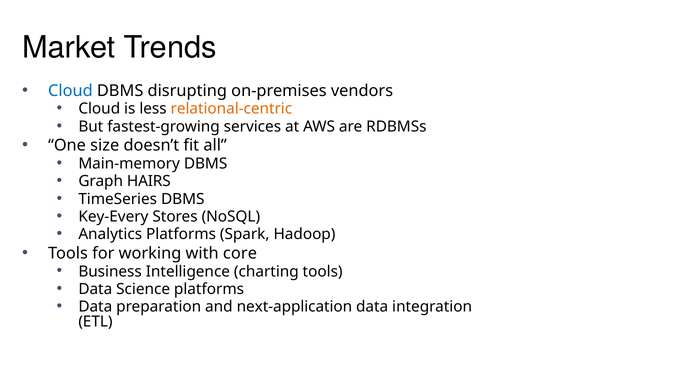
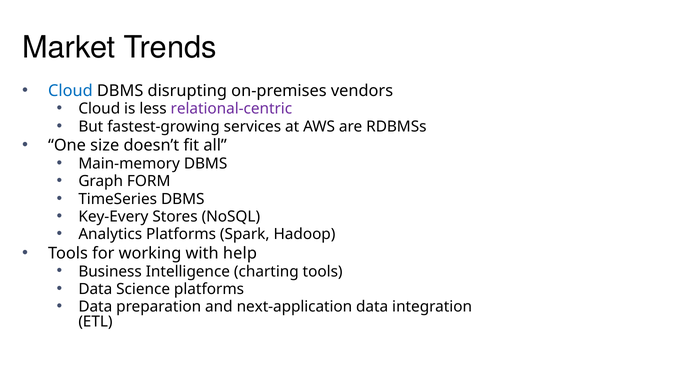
relational-centric colour: orange -> purple
HAIRS: HAIRS -> FORM
core: core -> help
